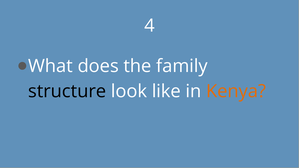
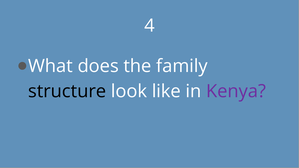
Kenya colour: orange -> purple
